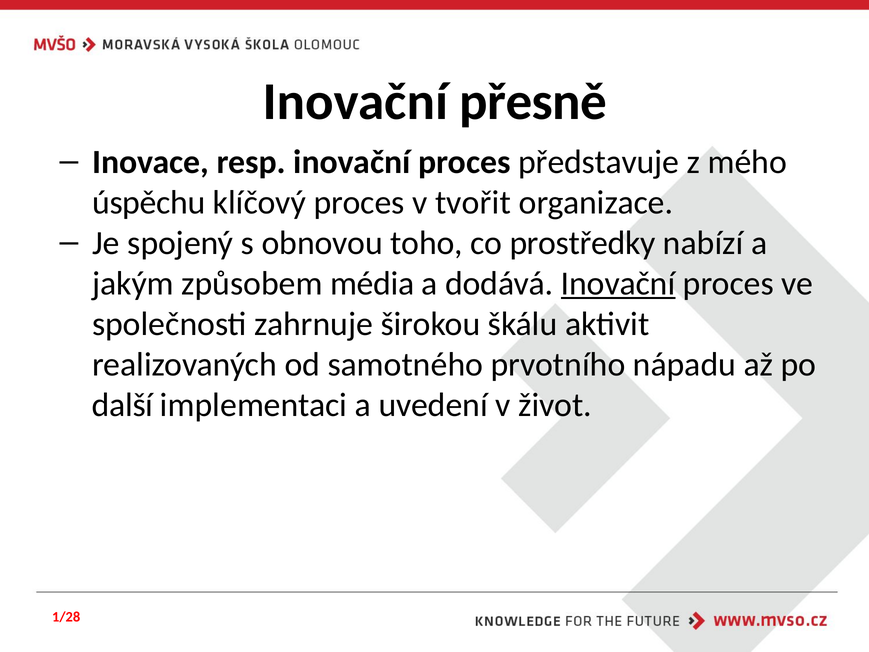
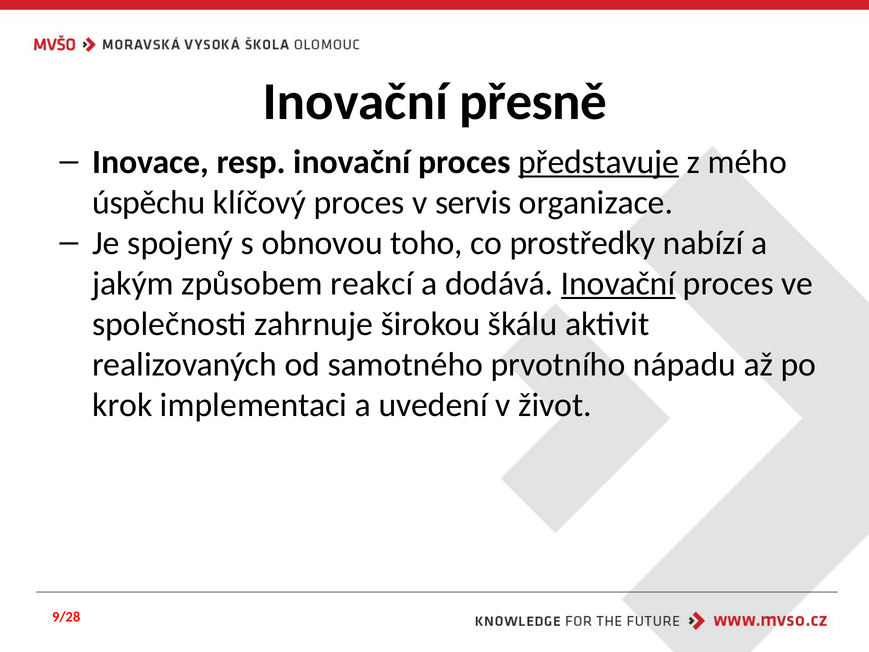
představuje underline: none -> present
tvořit: tvořit -> servis
média: média -> reakcí
další: další -> krok
1/28: 1/28 -> 9/28
